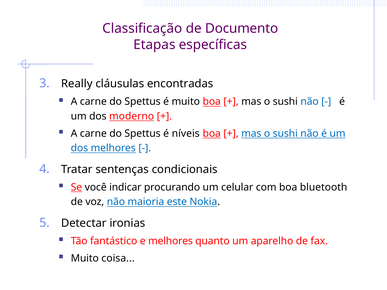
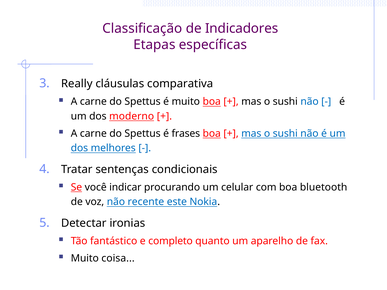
Documento: Documento -> Indicadores
encontradas: encontradas -> comparativa
níveis: níveis -> frases
maioria: maioria -> recente
e melhores: melhores -> completo
